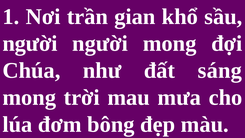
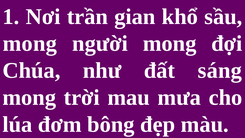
người at (30, 44): người -> mong
